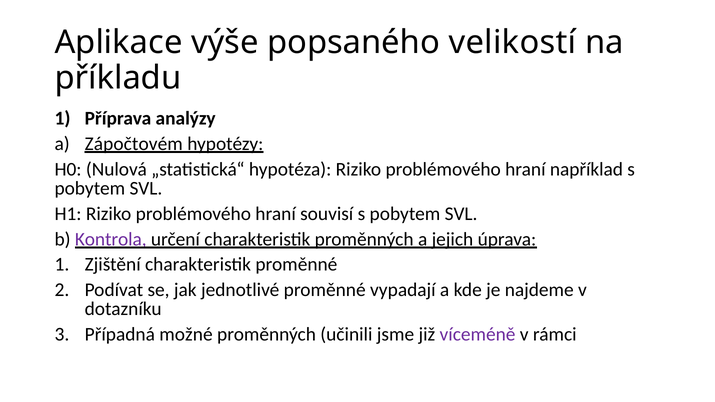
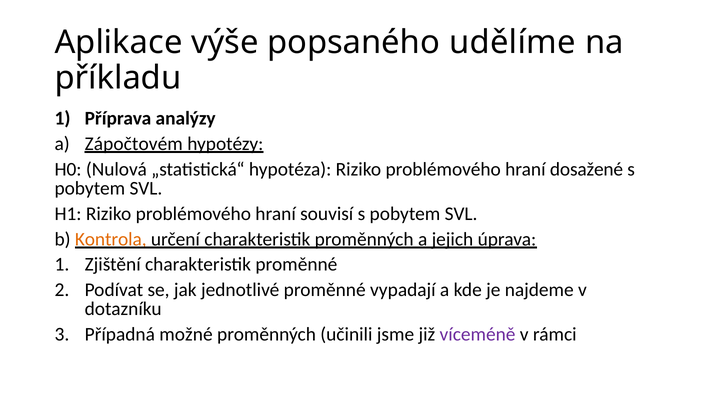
velikostí: velikostí -> udělíme
například: například -> dosažené
Kontrola colour: purple -> orange
